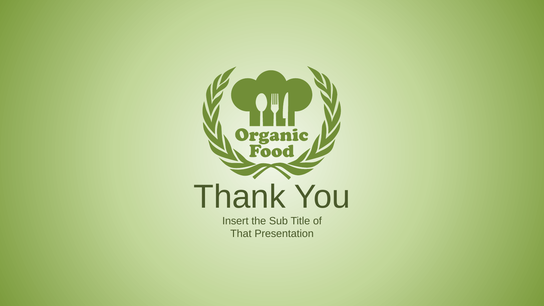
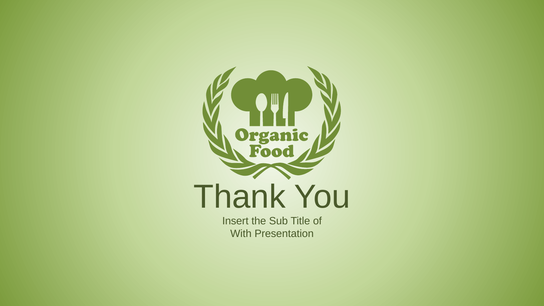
That: That -> With
